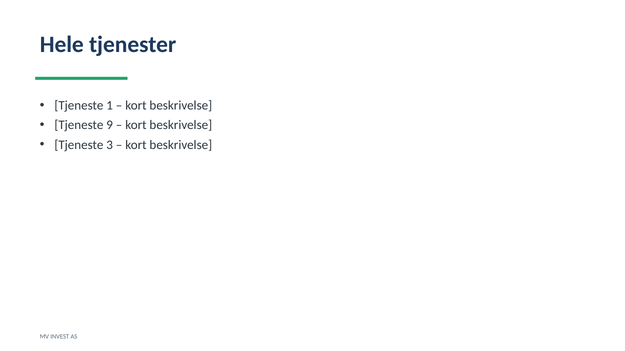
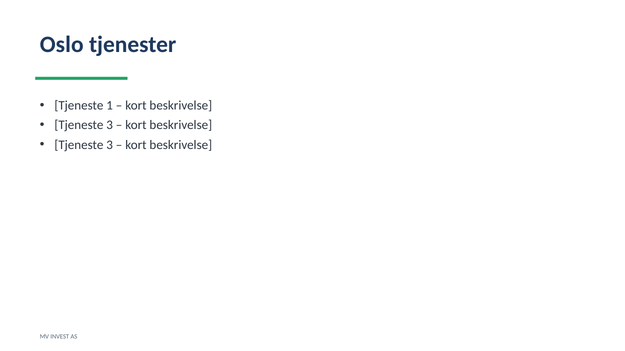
Hele: Hele -> Oslo
9 at (110, 125): 9 -> 3
